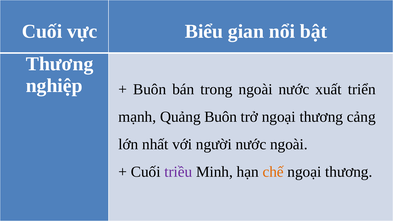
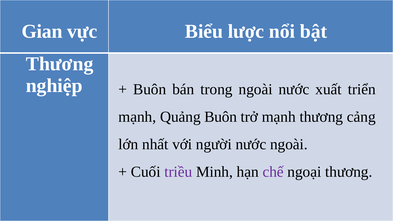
Cuối at (42, 31): Cuối -> Gian
gian: gian -> lược
trở ngoại: ngoại -> mạnh
chế colour: orange -> purple
